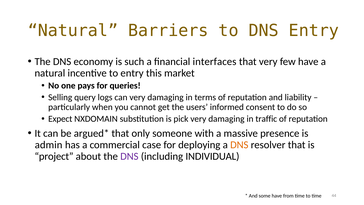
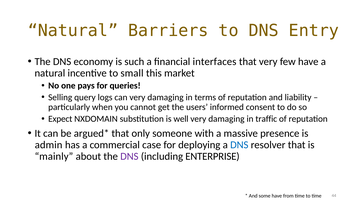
to entry: entry -> small
pick: pick -> well
DNS at (239, 145) colour: orange -> blue
project: project -> mainly
INDIVIDUAL: INDIVIDUAL -> ENTERPRISE
